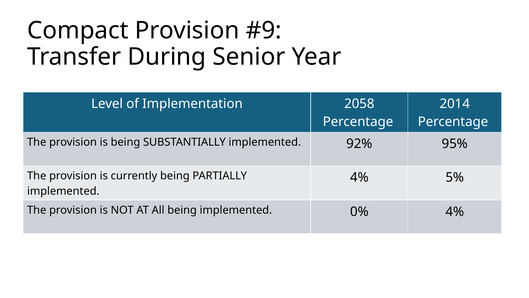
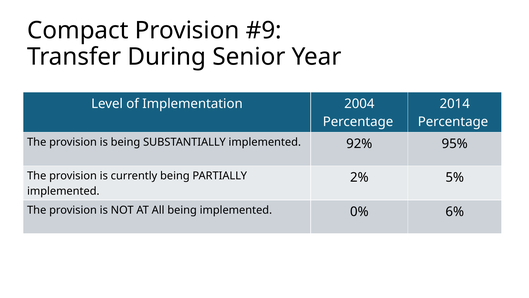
2058: 2058 -> 2004
4% at (359, 177): 4% -> 2%
0% 4%: 4% -> 6%
